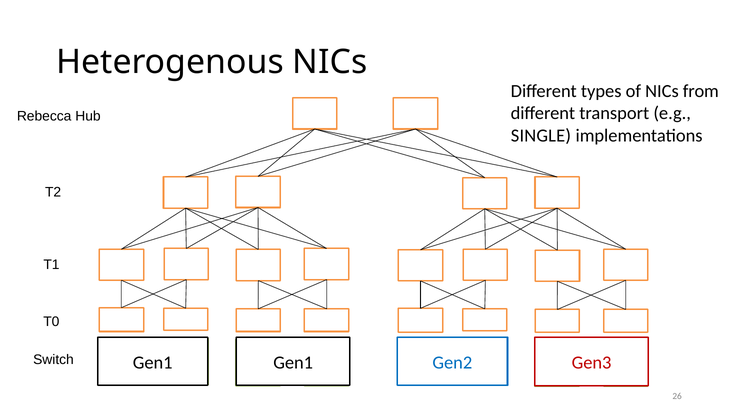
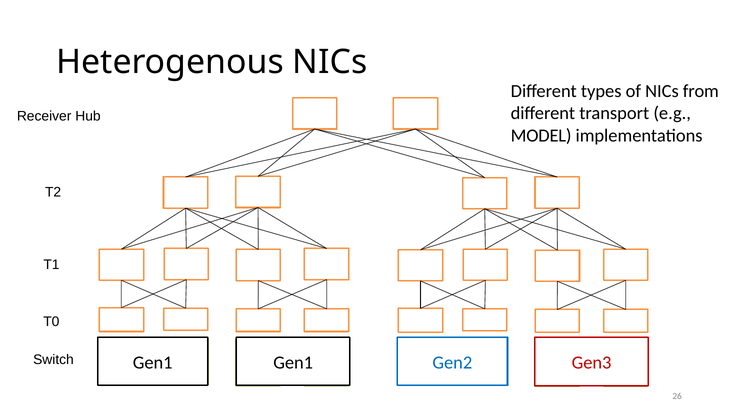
Rebecca: Rebecca -> Receiver
SINGLE: SINGLE -> MODEL
